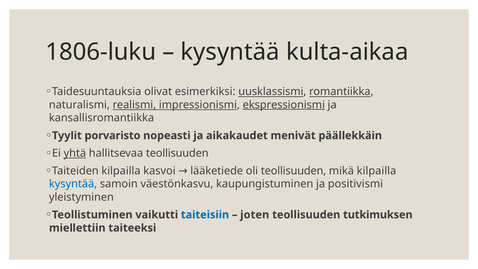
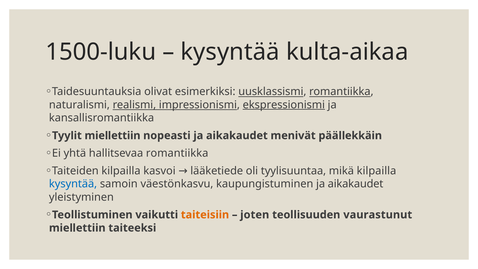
1806-luku: 1806-luku -> 1500-luku
Tyylit porvaristo: porvaristo -> miellettiin
yhtä underline: present -> none
hallitsevaa teollisuuden: teollisuuden -> romantiikka
oli teollisuuden: teollisuuden -> tyylisuuntaa
kaupungistuminen ja positivismi: positivismi -> aikakaudet
taiteisiin colour: blue -> orange
tutkimuksen: tutkimuksen -> vaurastunut
